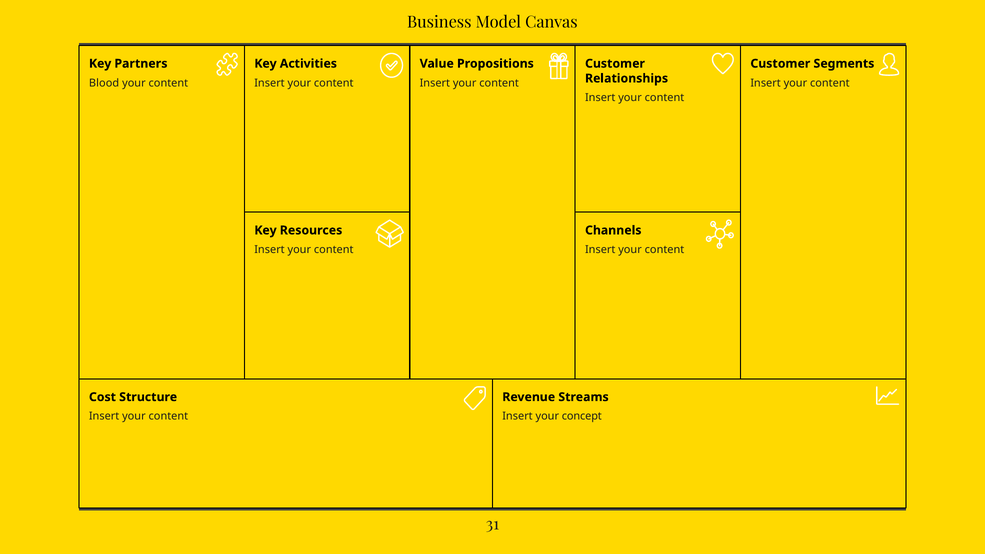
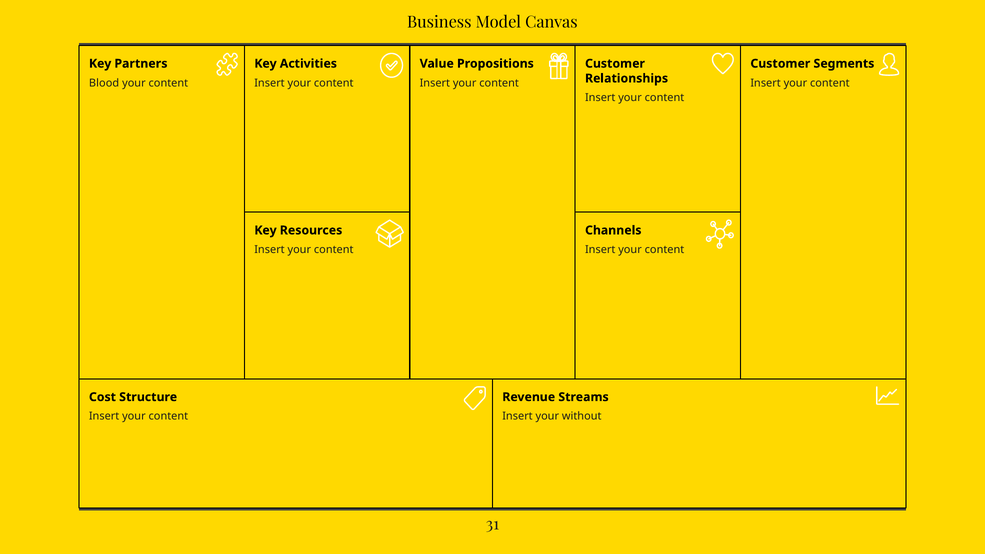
concept: concept -> without
